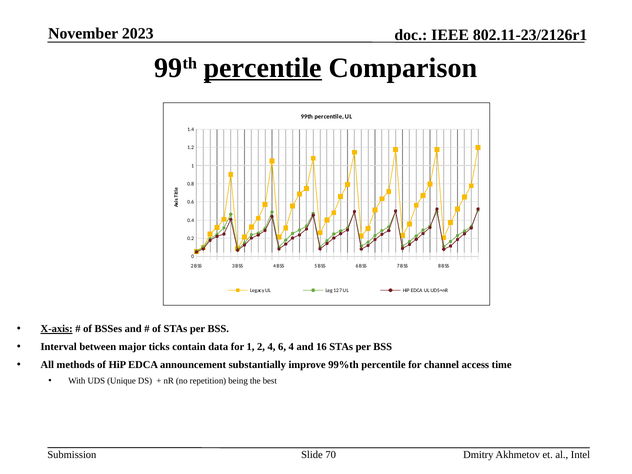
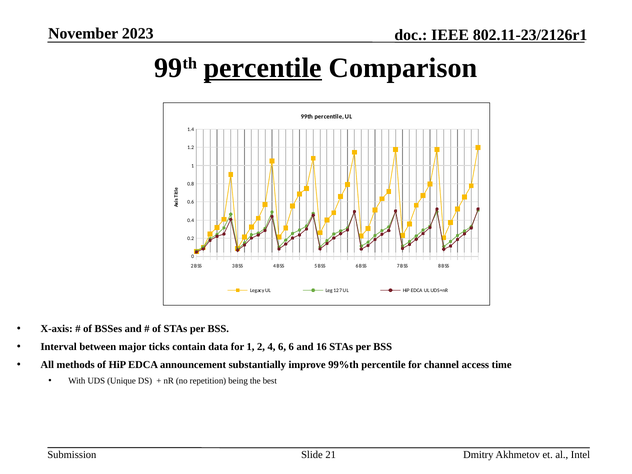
X-axis underline: present -> none
6 4: 4 -> 6
70: 70 -> 21
